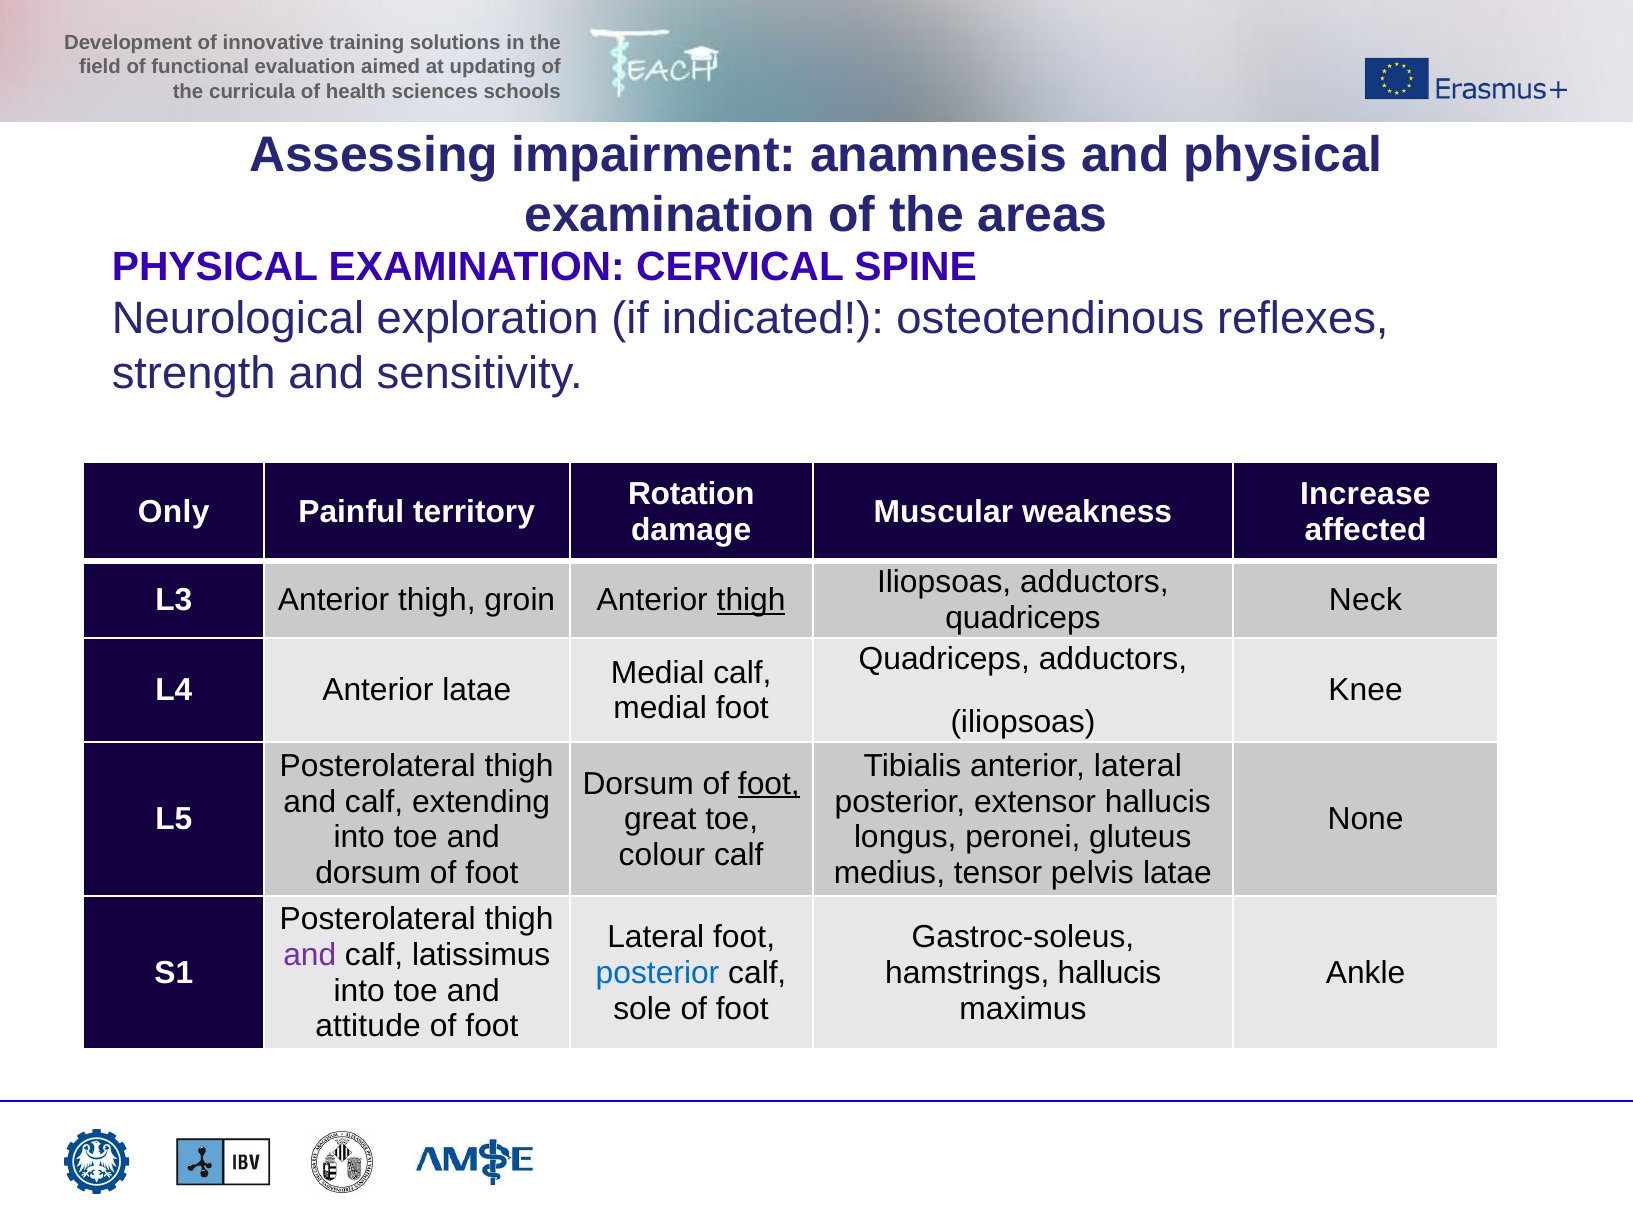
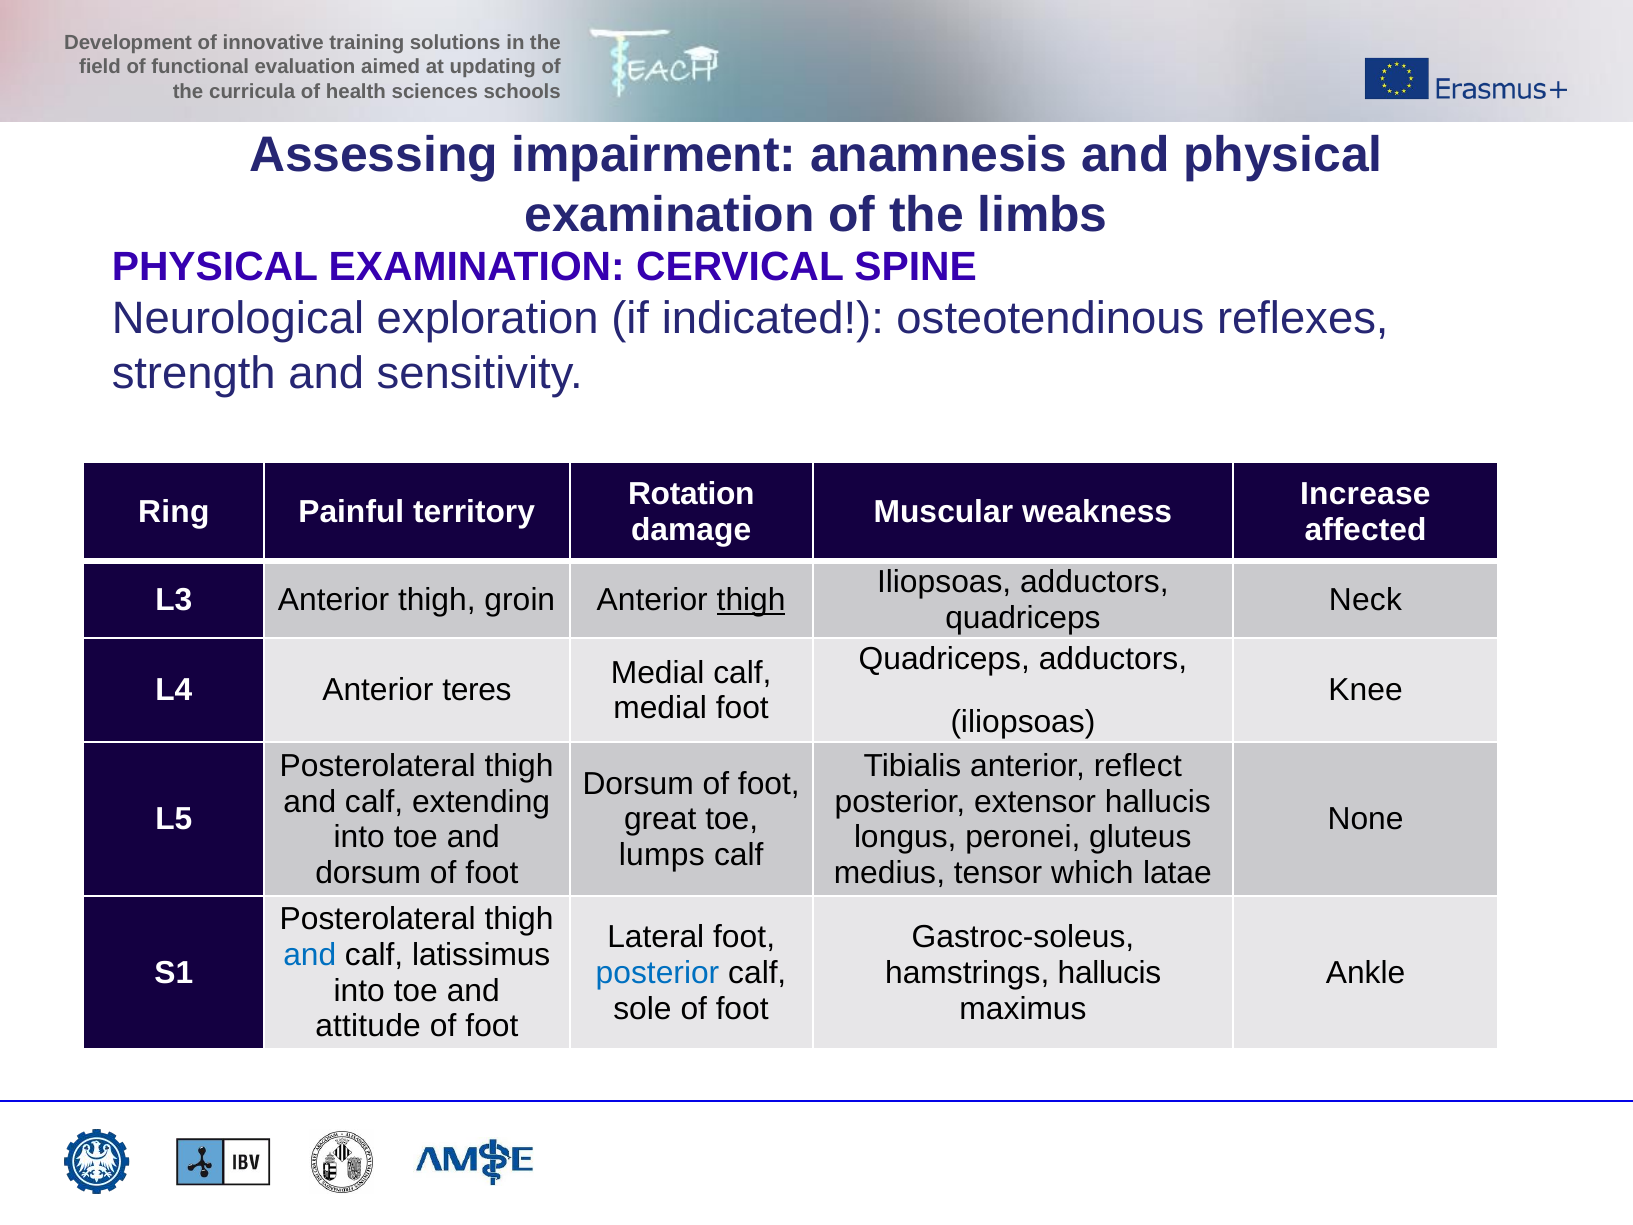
areas: areas -> limbs
Only: Only -> Ring
Anterior latae: latae -> teres
anterior lateral: lateral -> reflect
foot at (769, 784) underline: present -> none
colour: colour -> lumps
pelvis: pelvis -> which
and at (310, 955) colour: purple -> blue
